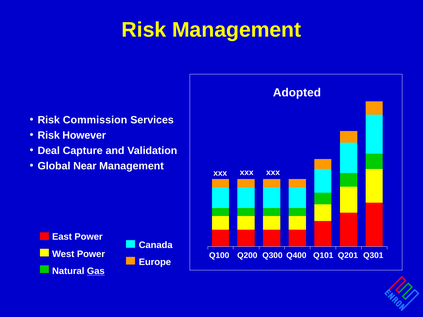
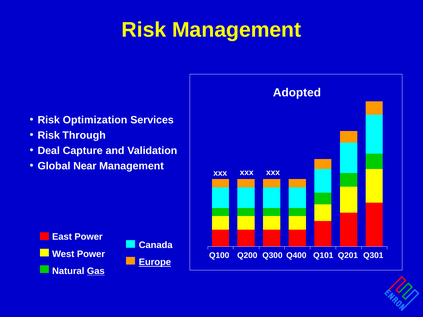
Commission: Commission -> Optimization
However: However -> Through
Europe underline: none -> present
